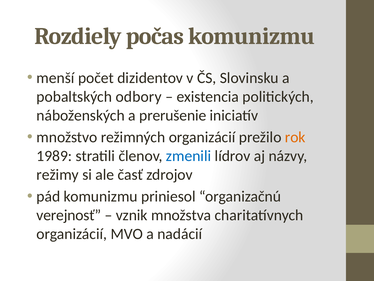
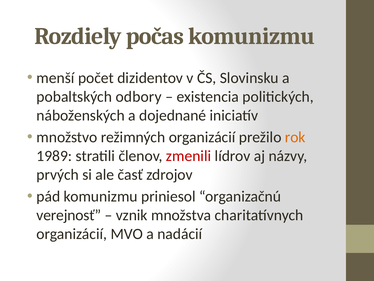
prerušenie: prerušenie -> dojednané
zmenili colour: blue -> red
režimy: režimy -> prvých
